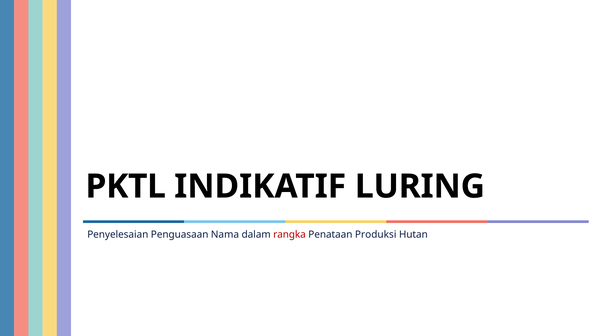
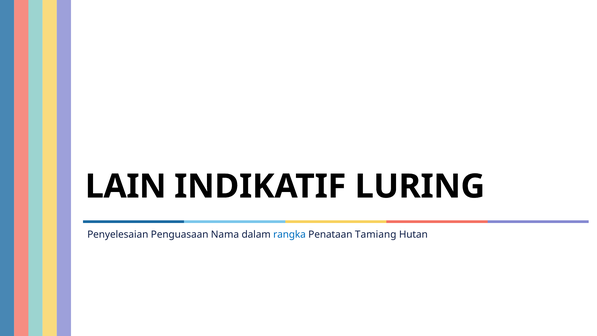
PKTL: PKTL -> LAIN
rangka colour: red -> blue
Produksi: Produksi -> Tamiang
